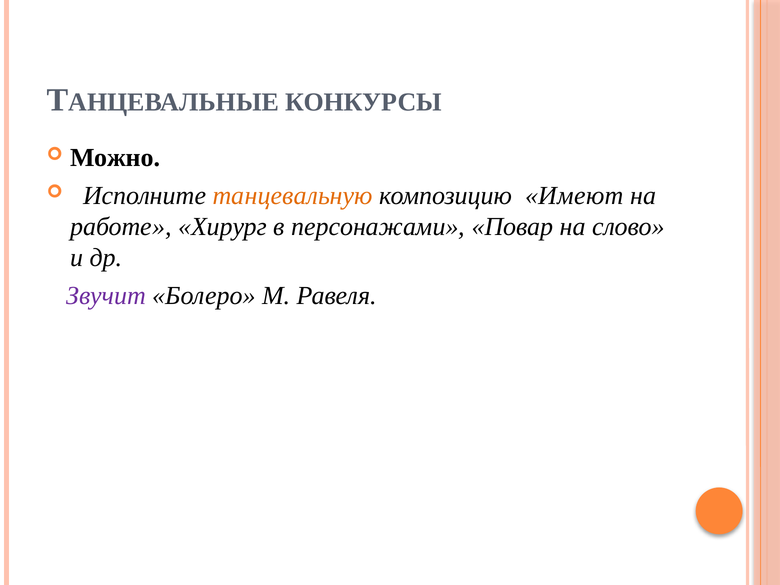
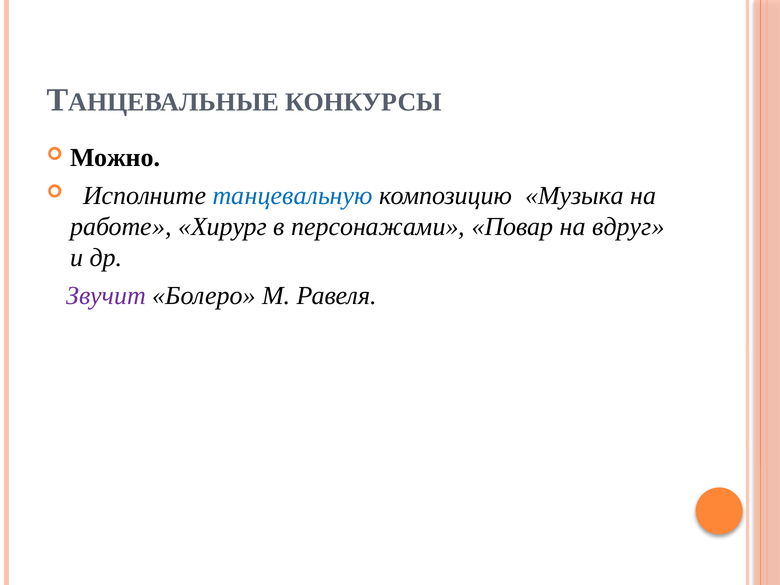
танцевальную colour: orange -> blue
Имеют: Имеют -> Музыка
слово: слово -> вдруг
